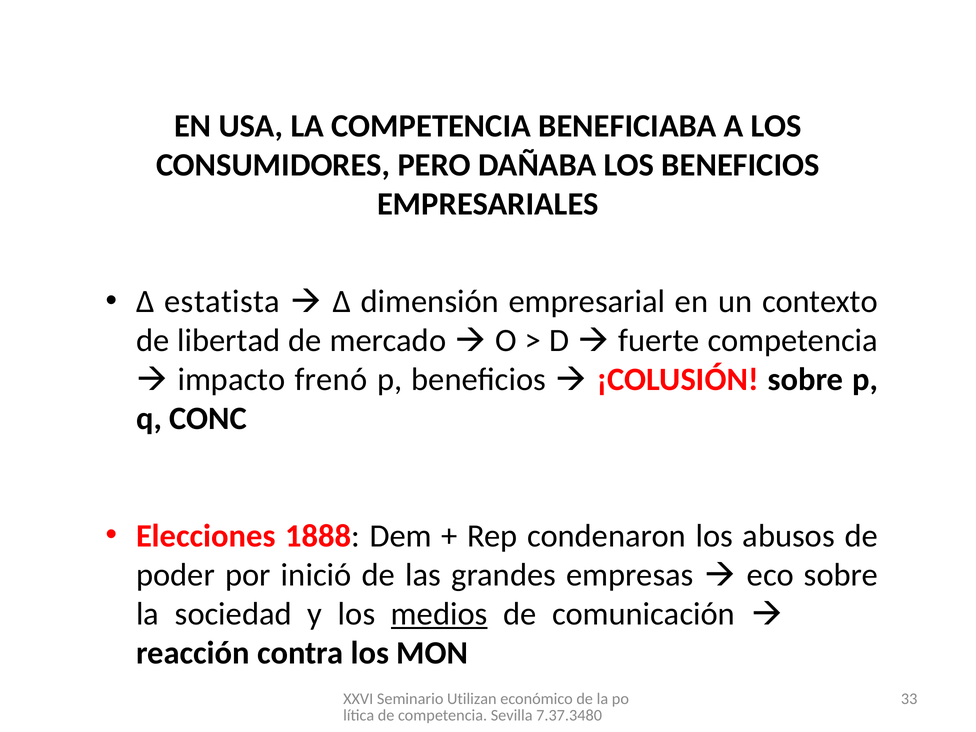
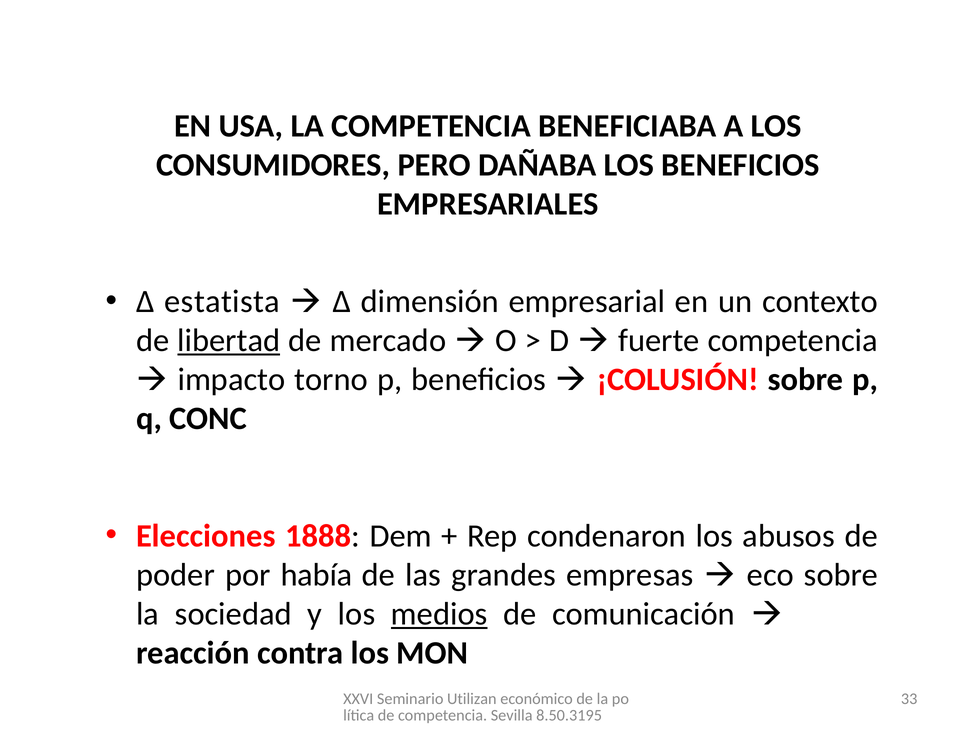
libertad underline: none -> present
frenó: frenó -> torno
inició: inició -> había
7.37.3480: 7.37.3480 -> 8.50.3195
